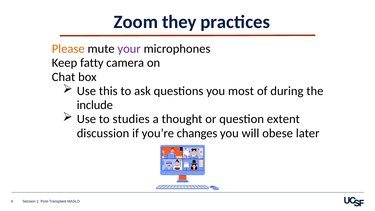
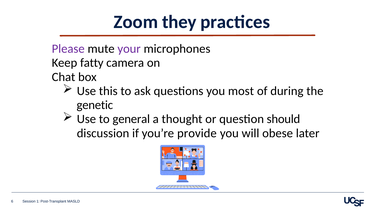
Please colour: orange -> purple
include: include -> genetic
studies: studies -> general
extent: extent -> should
changes: changes -> provide
